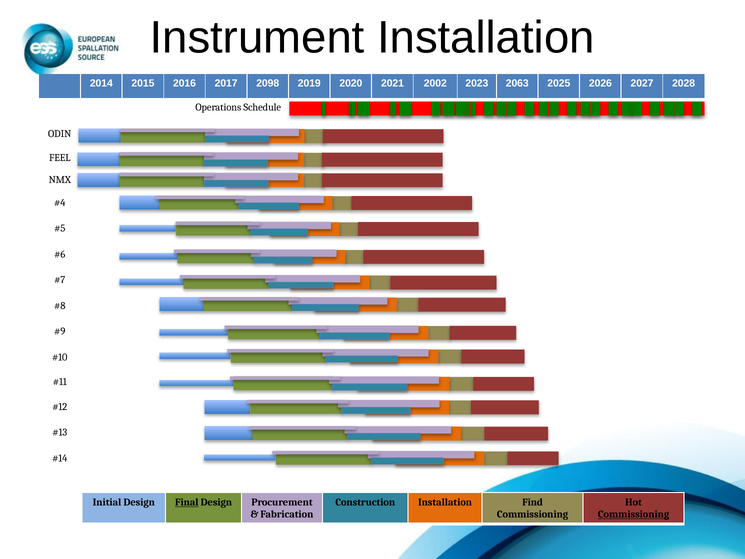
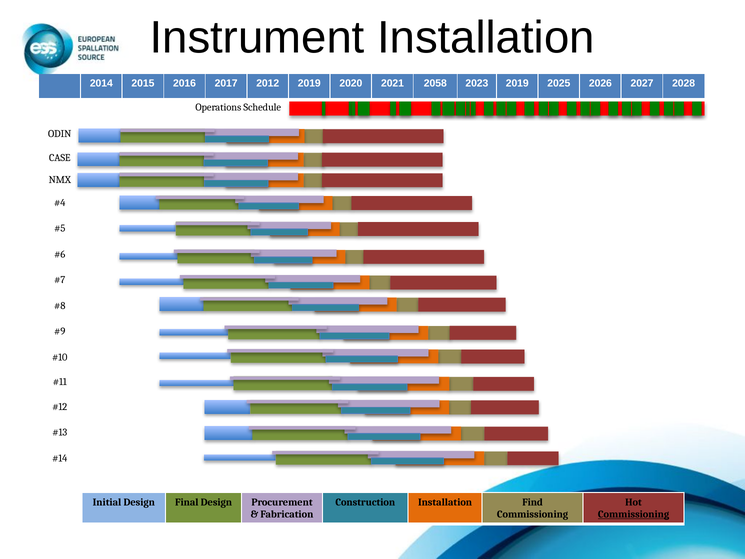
2098: 2098 -> 2012
2002: 2002 -> 2058
2023 2063: 2063 -> 2019
FEEL: FEEL -> CASE
Final underline: present -> none
